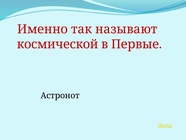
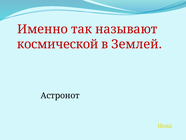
Первые: Первые -> Землей
